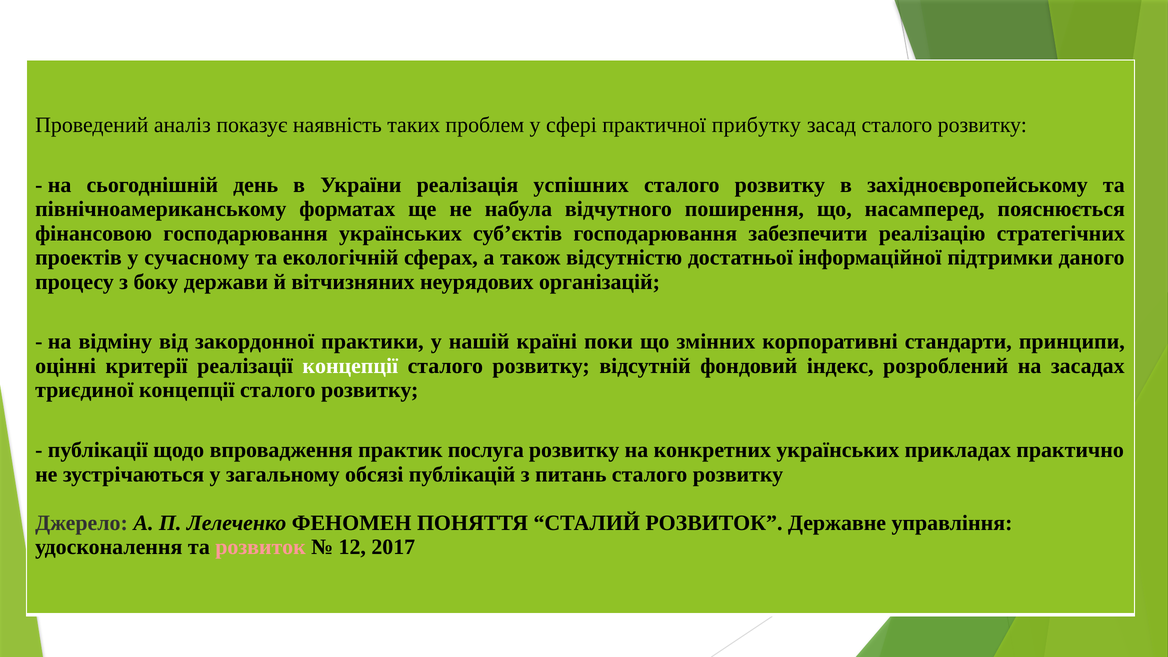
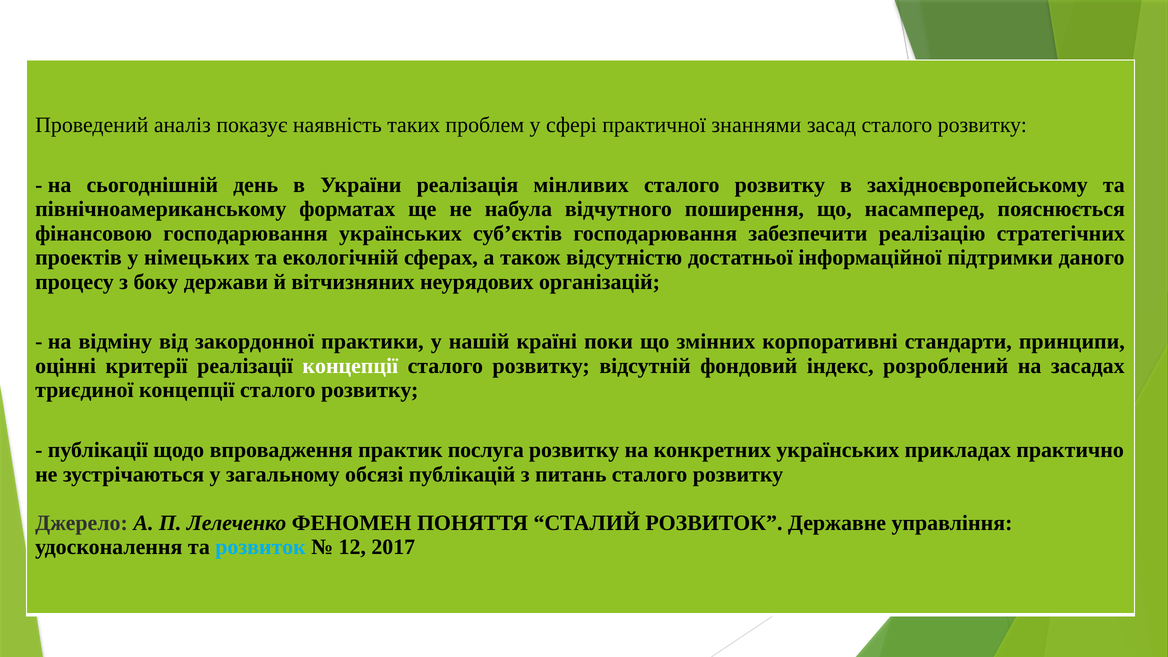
прибутку: прибутку -> знаннями
успішних: успішних -> мінливих
сучасному: сучасному -> німецьких
розвиток at (261, 547) colour: pink -> light blue
